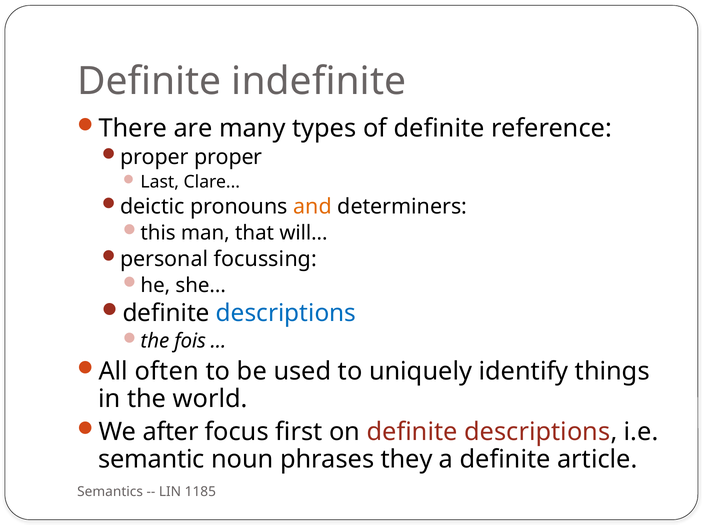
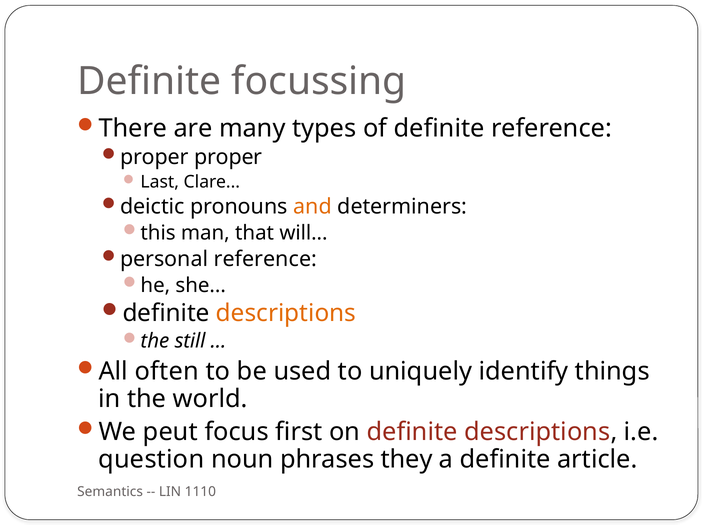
indefinite: indefinite -> focussing
personal focussing: focussing -> reference
descriptions at (286, 313) colour: blue -> orange
fois: fois -> still
after: after -> peut
semantic: semantic -> question
1185: 1185 -> 1110
